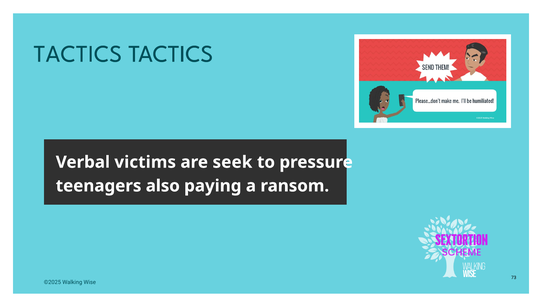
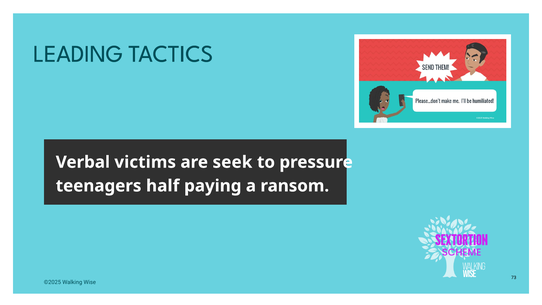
TACTICS at (78, 54): TACTICS -> LEADING
also: also -> half
